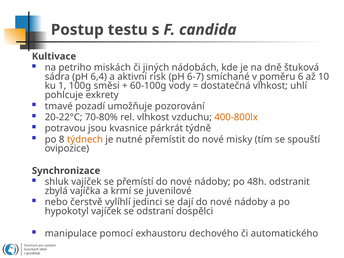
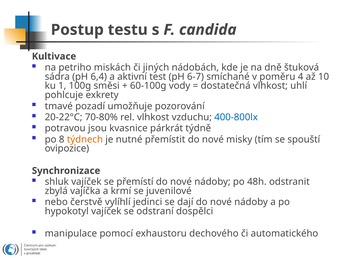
risk: risk -> test
6: 6 -> 4
400-800lx colour: orange -> blue
